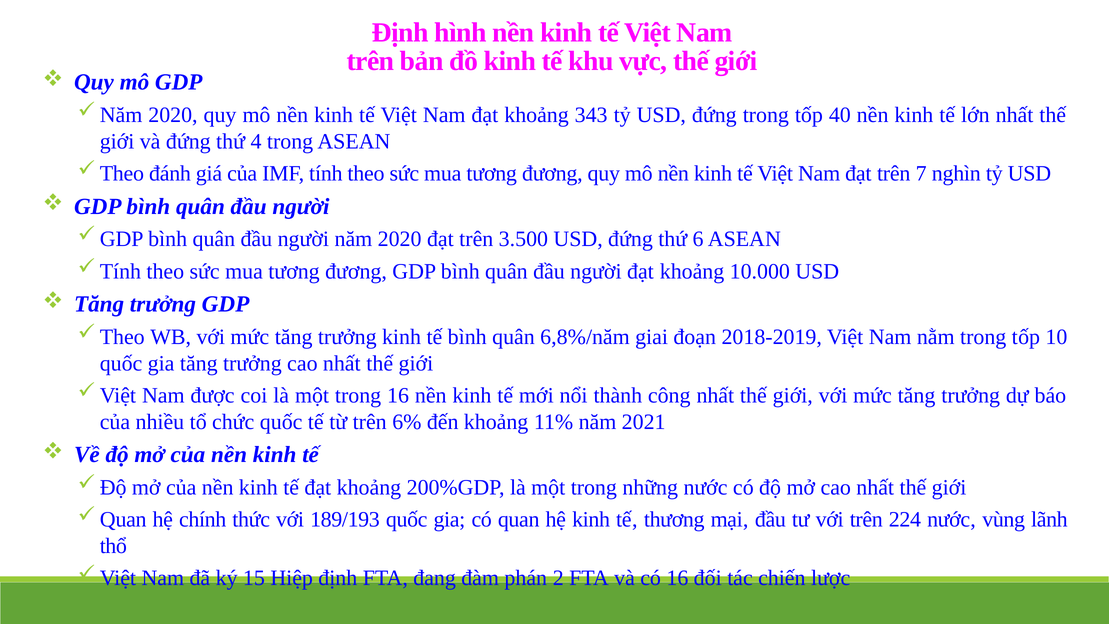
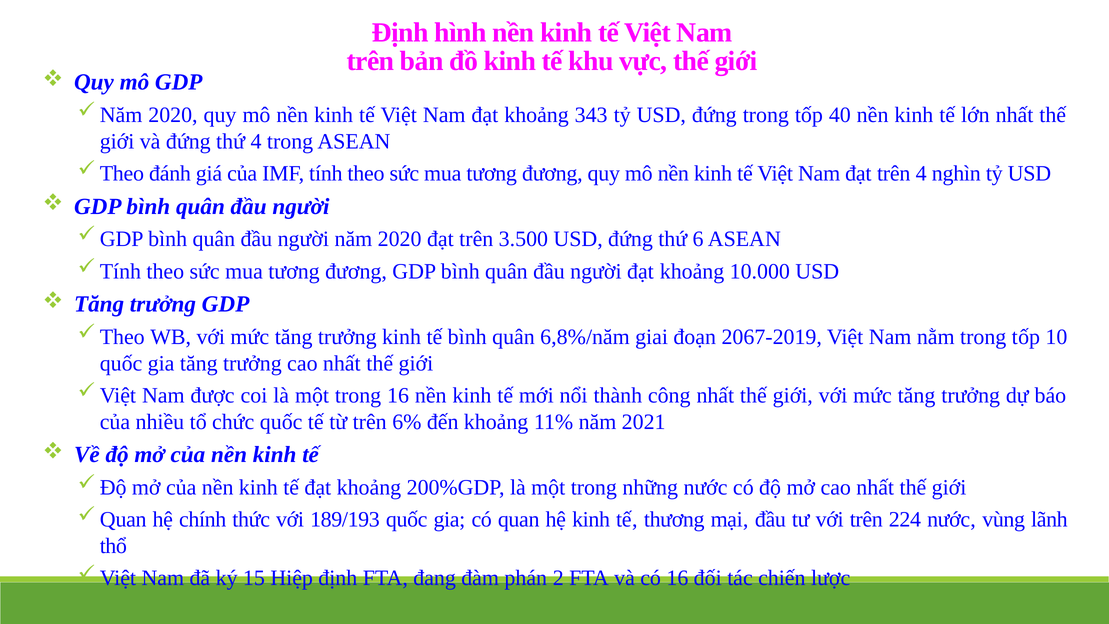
trên 7: 7 -> 4
2018-2019: 2018-2019 -> 2067-2019
